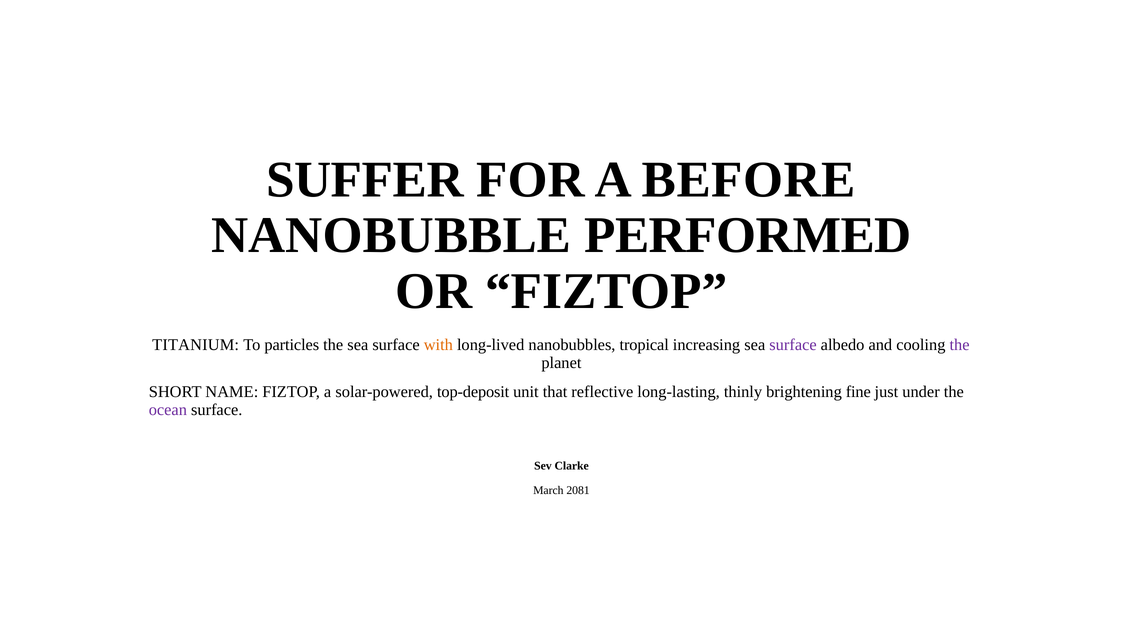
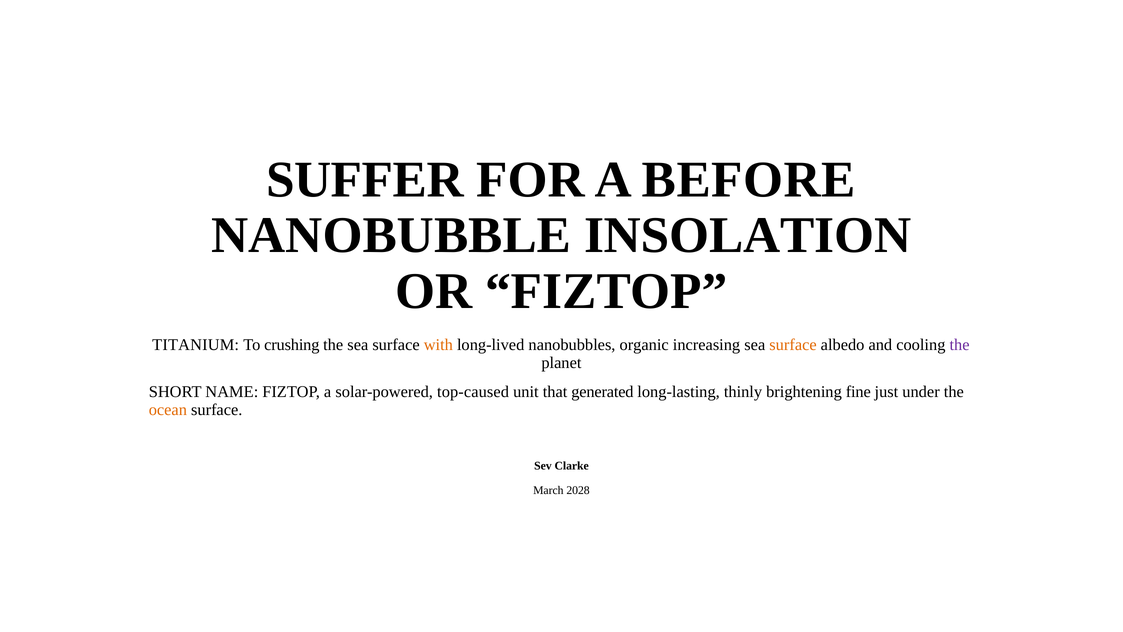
PERFORMED: PERFORMED -> INSOLATION
particles: particles -> crushing
tropical: tropical -> organic
surface at (793, 345) colour: purple -> orange
top-deposit: top-deposit -> top-caused
reflective: reflective -> generated
ocean colour: purple -> orange
2081: 2081 -> 2028
